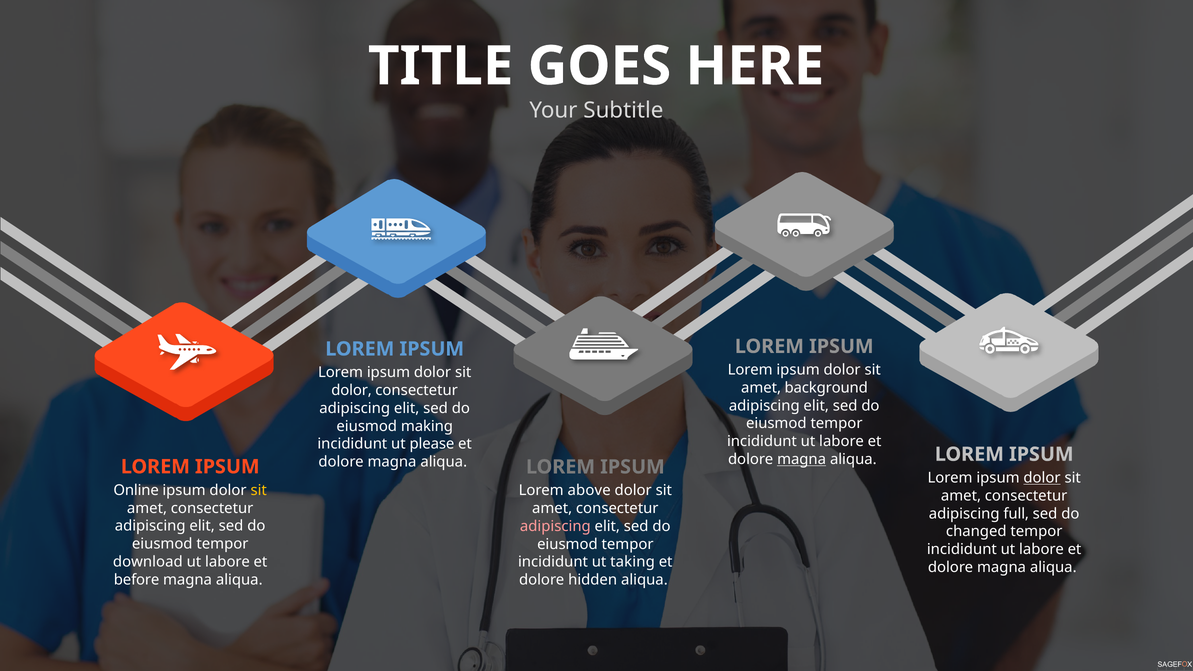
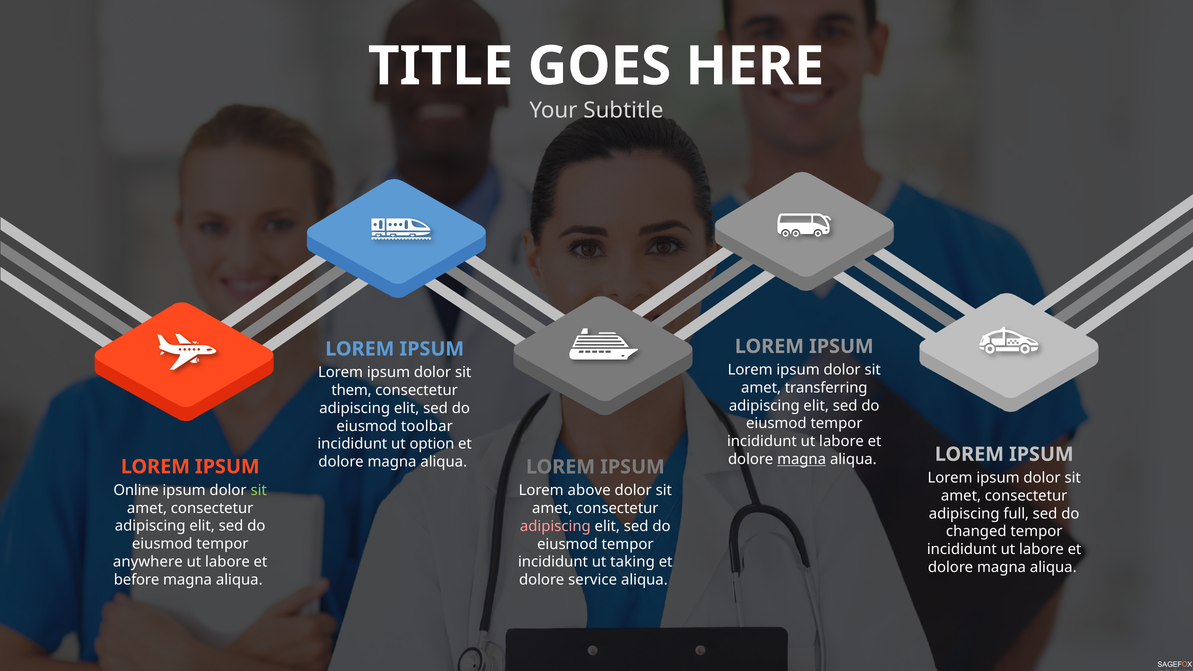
background: background -> transferring
dolor at (352, 390): dolor -> them
making: making -> toolbar
please: please -> option
dolor at (1042, 478) underline: present -> none
sit at (259, 490) colour: yellow -> light green
download: download -> anywhere
hidden: hidden -> service
